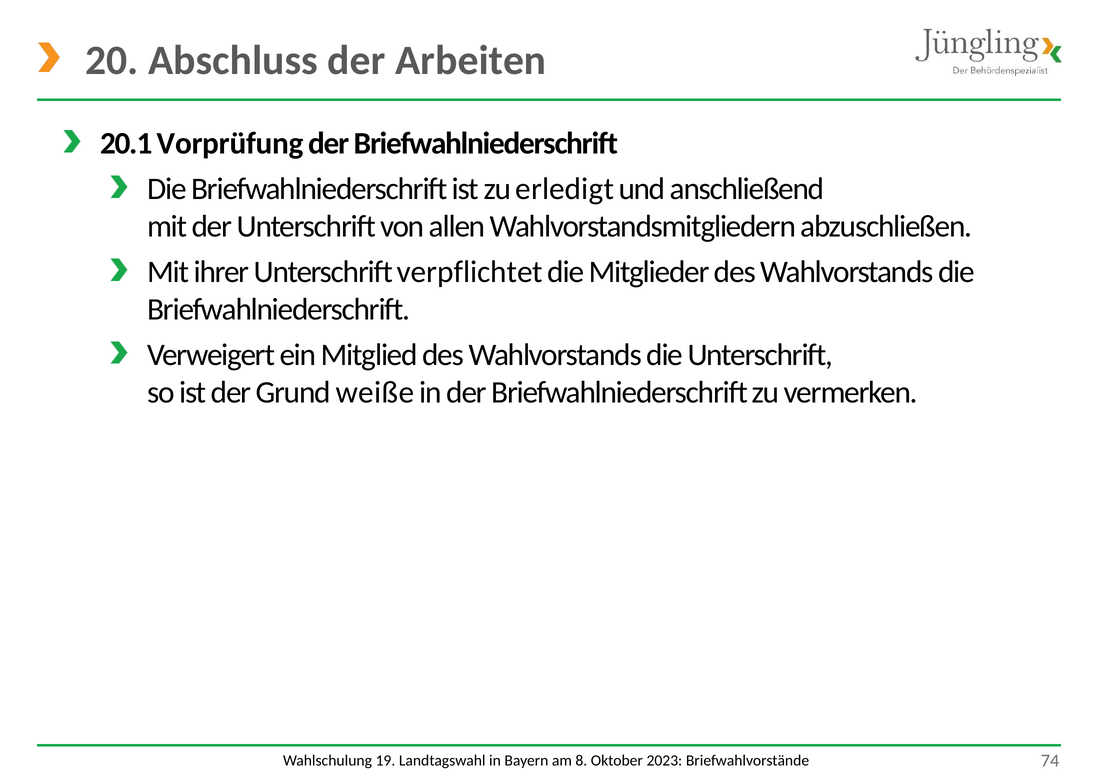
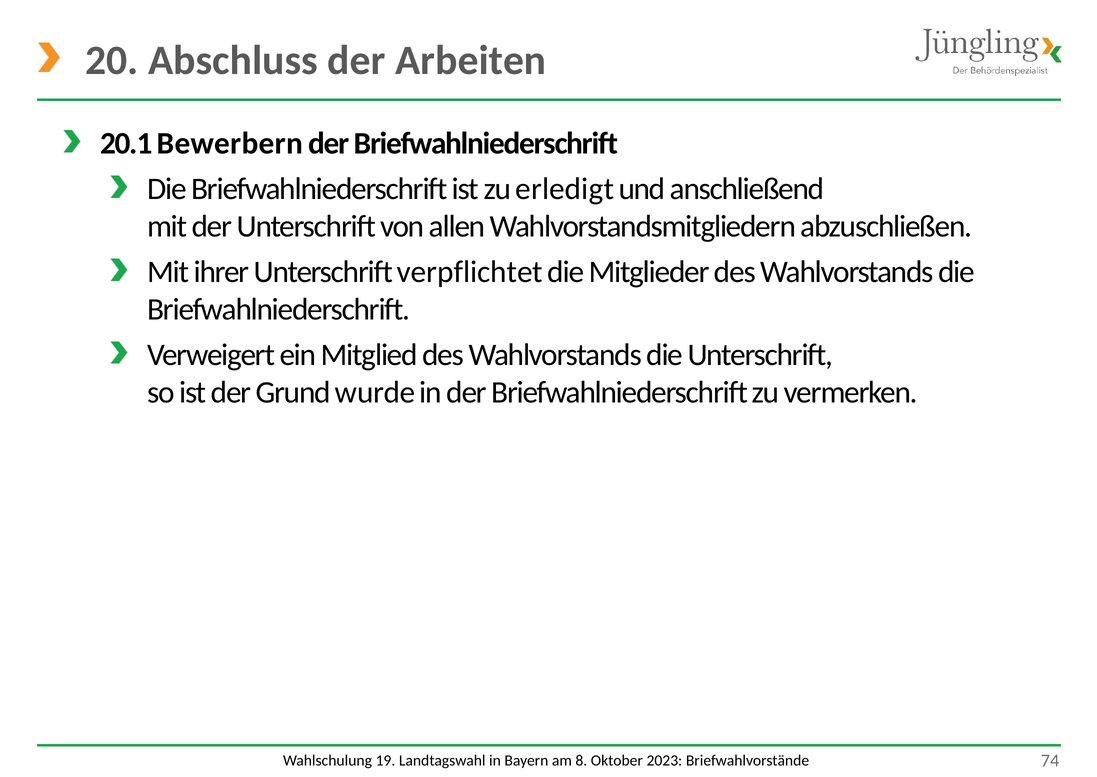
Vorprüfung: Vorprüfung -> Bewerbern
weiße: weiße -> wurde
